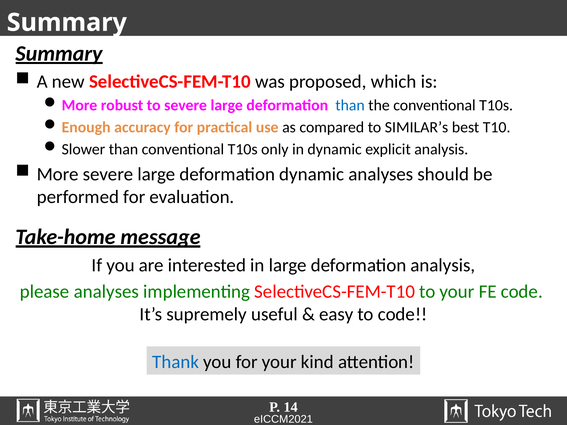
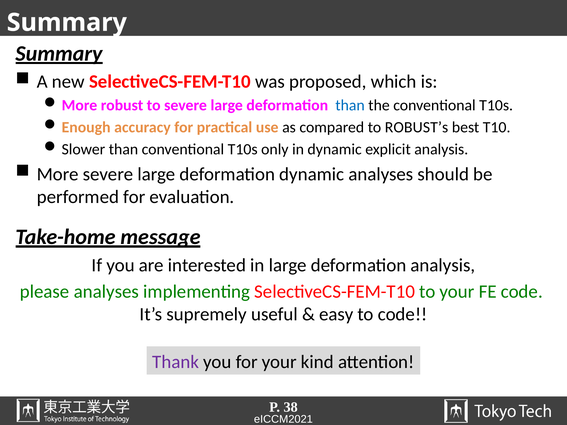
SIMILAR’s: SIMILAR’s -> ROBUST’s
Thank colour: blue -> purple
14: 14 -> 38
